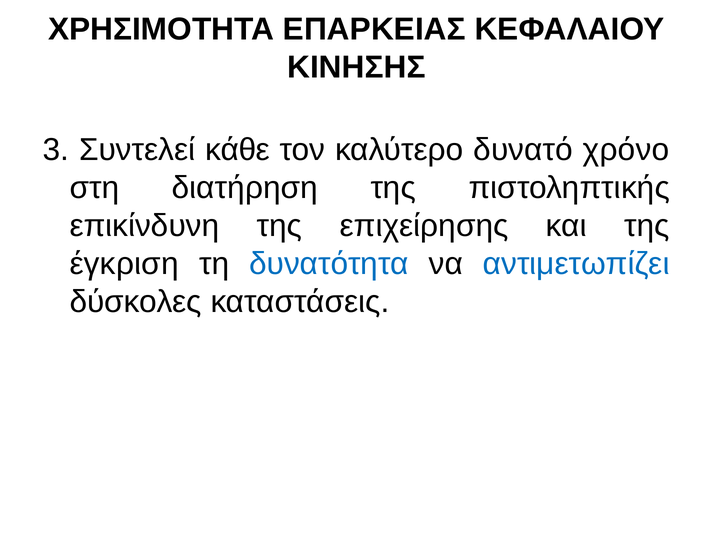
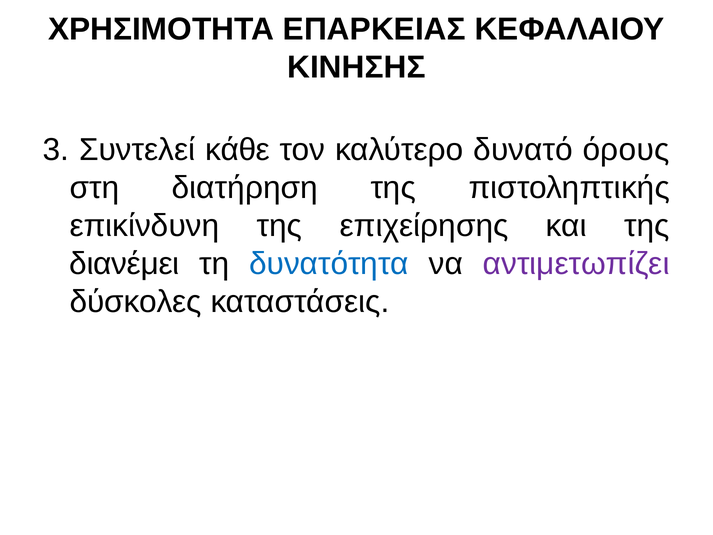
χρόνο: χρόνο -> όρους
έγκριση: έγκριση -> διανέμει
αντιμετωπίζει colour: blue -> purple
